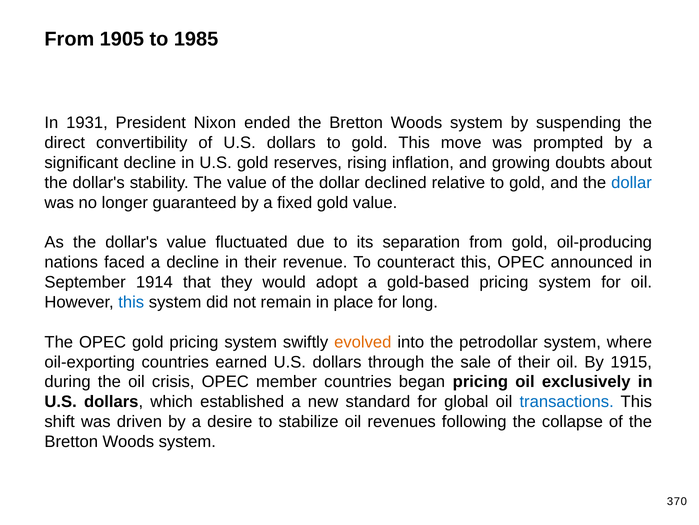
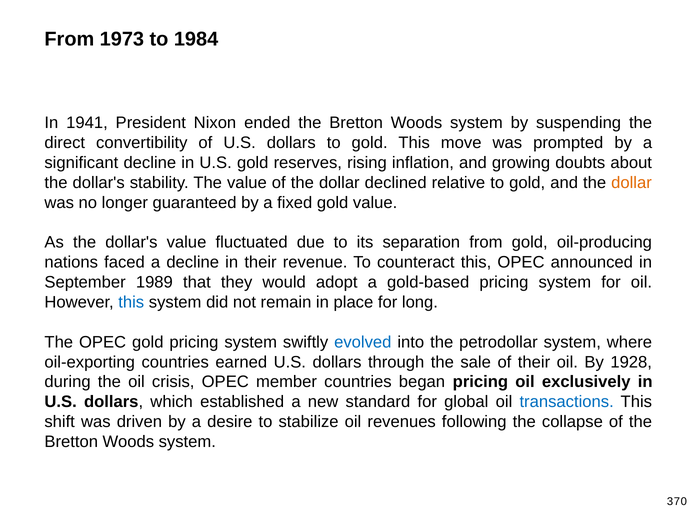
1905: 1905 -> 1973
1985: 1985 -> 1984
1931: 1931 -> 1941
dollar at (631, 183) colour: blue -> orange
1914: 1914 -> 1989
evolved colour: orange -> blue
1915: 1915 -> 1928
